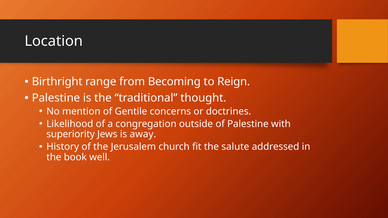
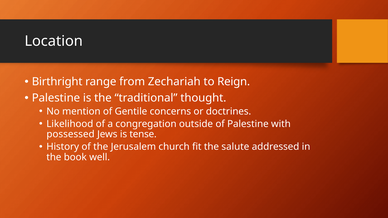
Becoming: Becoming -> Zechariah
superiority: superiority -> possessed
away: away -> tense
